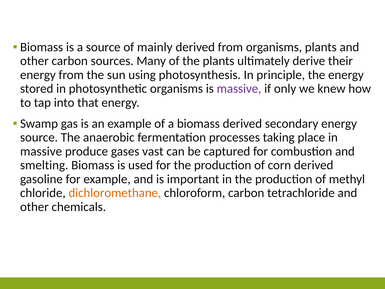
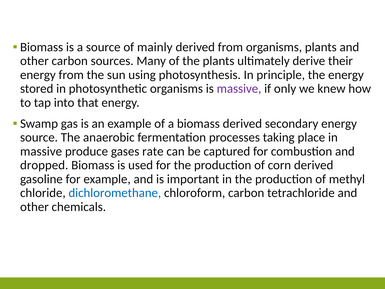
vast: vast -> rate
smelting: smelting -> dropped
dichloromethane colour: orange -> blue
